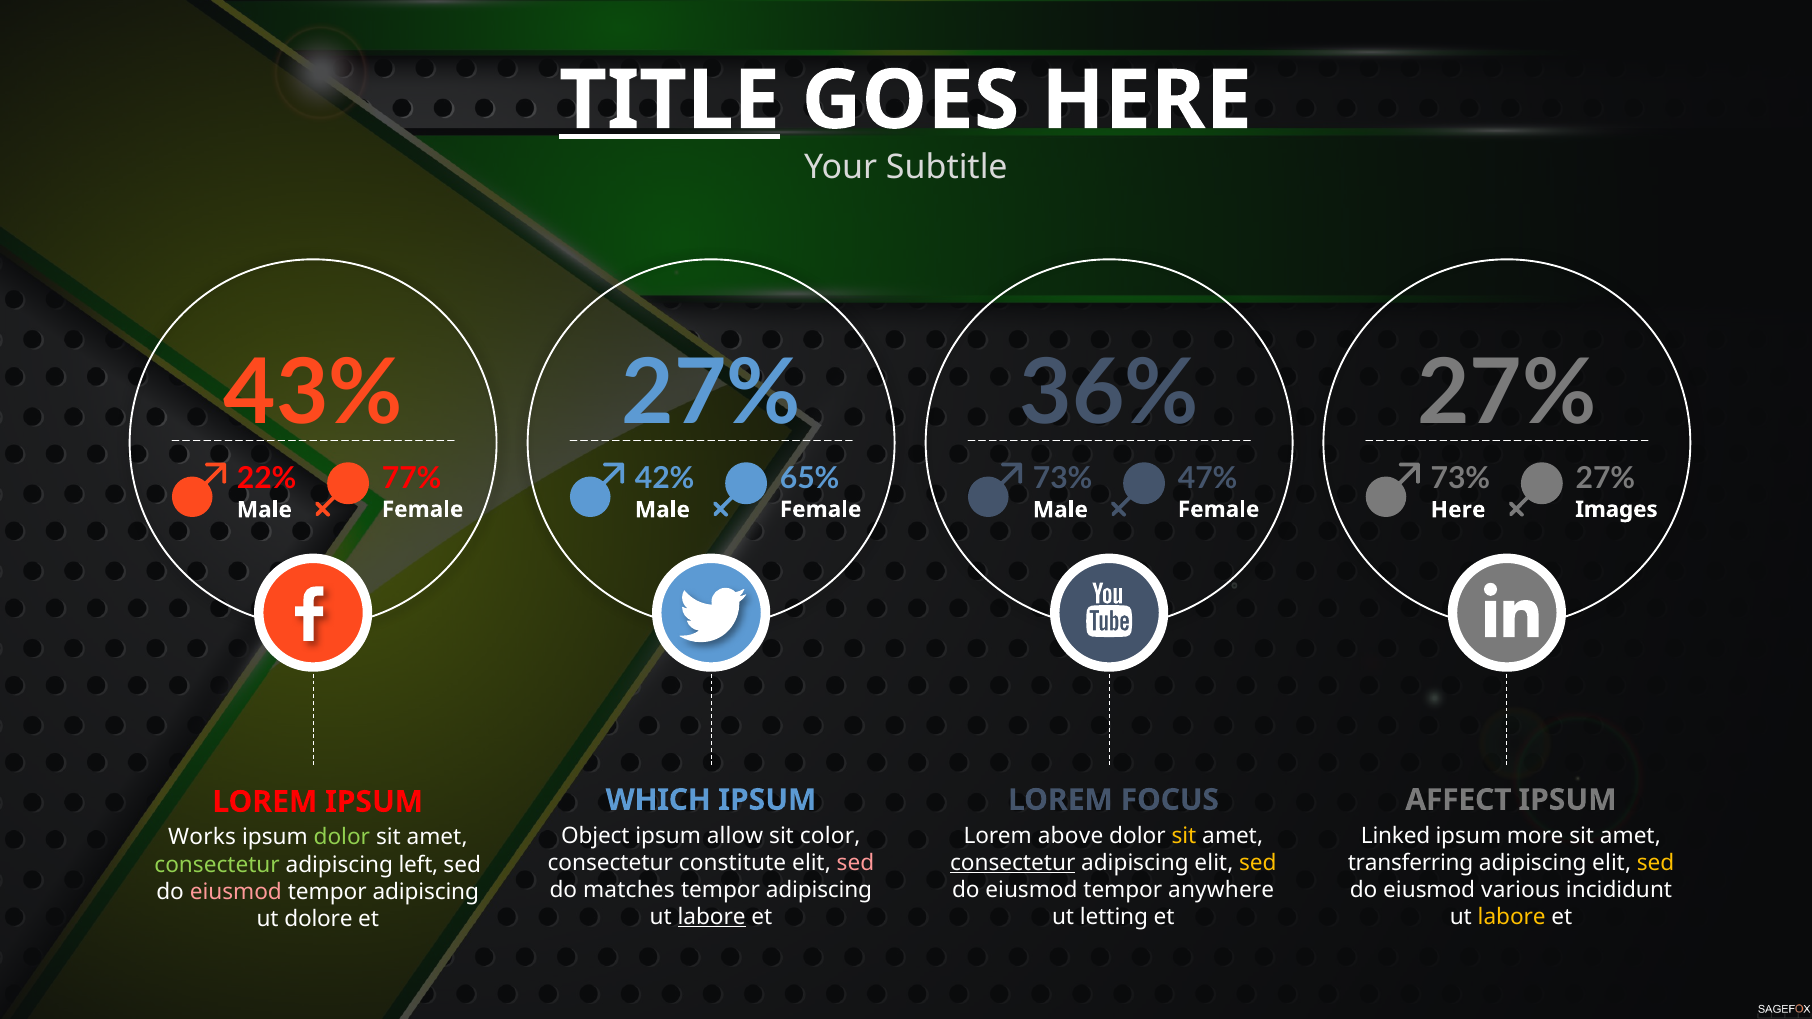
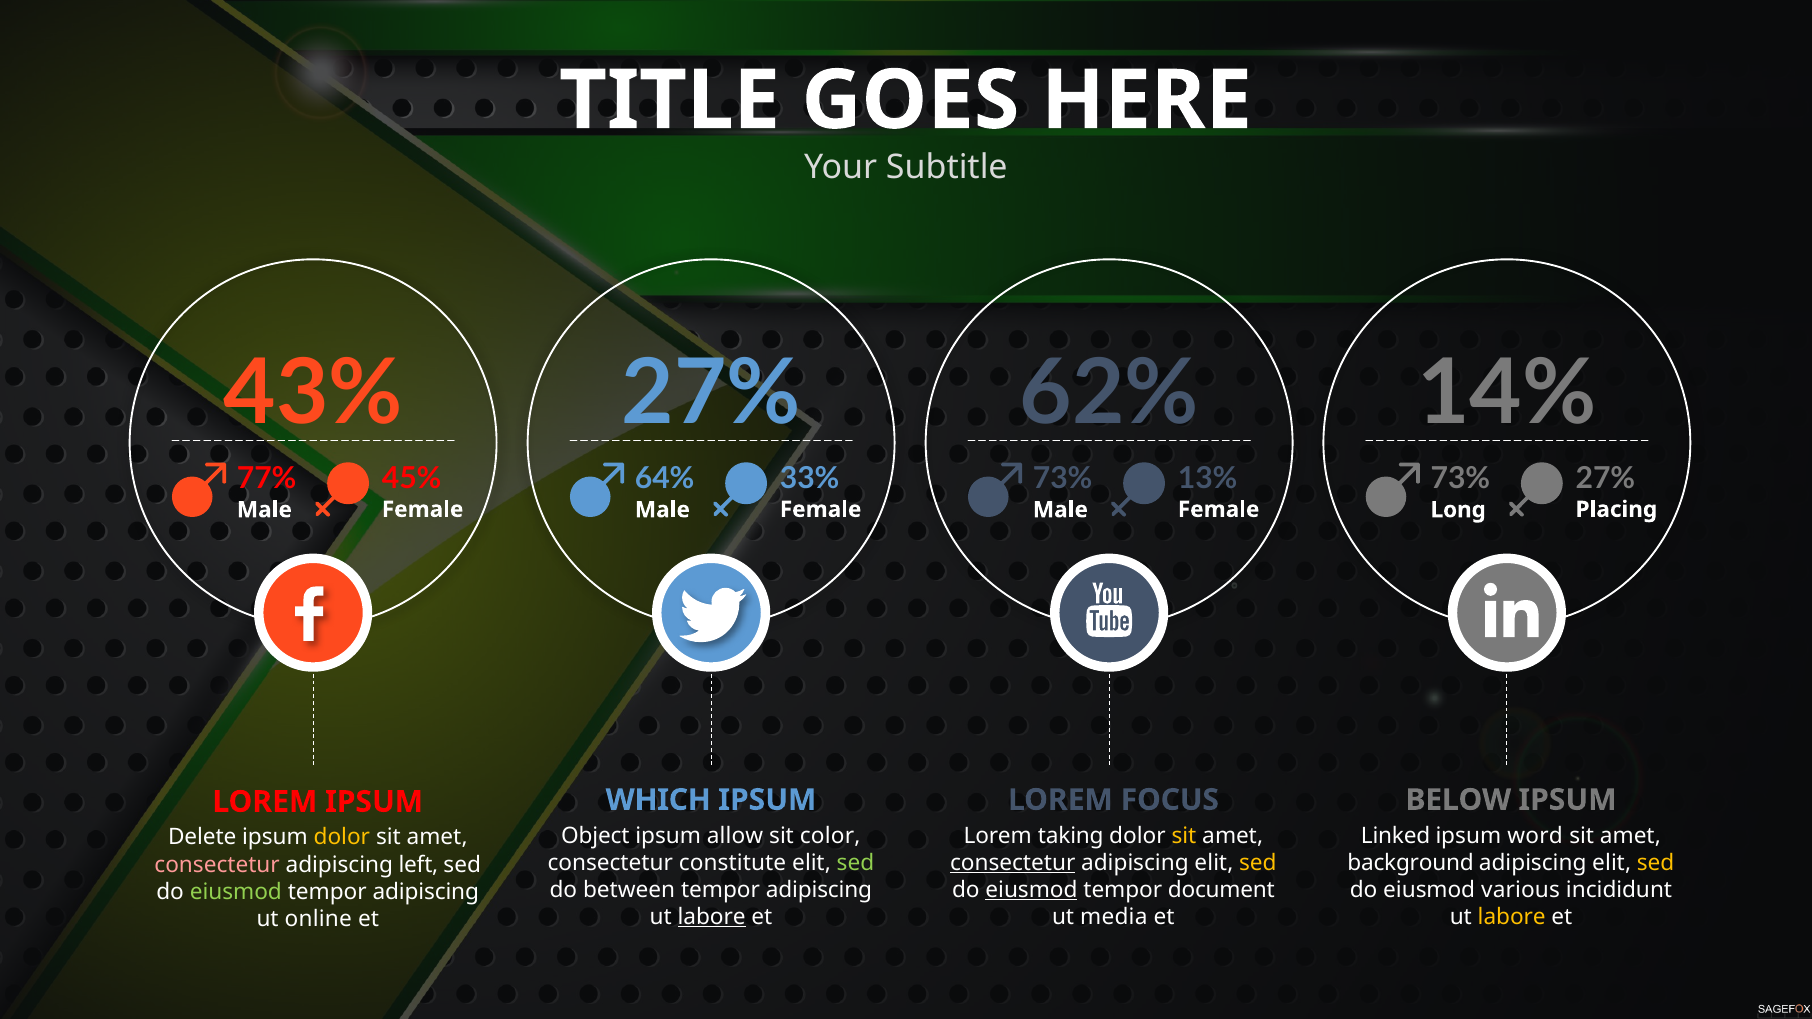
TITLE underline: present -> none
36%: 36% -> 62%
27% at (1507, 393): 27% -> 14%
77%: 77% -> 45%
65%: 65% -> 33%
47%: 47% -> 13%
22%: 22% -> 77%
42%: 42% -> 64%
Images: Images -> Placing
Here at (1458, 510): Here -> Long
AFFECT: AFFECT -> BELOW
above: above -> taking
more: more -> word
Works: Works -> Delete
dolor at (342, 838) colour: light green -> yellow
sed at (855, 863) colour: pink -> light green
transferring: transferring -> background
consectetur at (217, 865) colour: light green -> pink
matches: matches -> between
eiusmod at (1031, 890) underline: none -> present
anywhere: anywhere -> document
eiusmod at (236, 892) colour: pink -> light green
letting: letting -> media
dolore: dolore -> online
